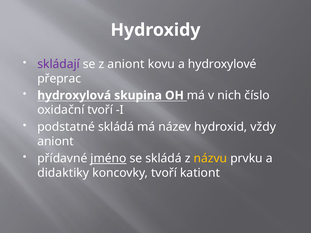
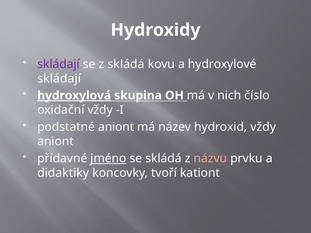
z aniont: aniont -> skládá
přeprac at (59, 79): přeprac -> skládají
hydroxylová underline: none -> present
oxidační tvoří: tvoří -> vždy
podstatné skládá: skládá -> aniont
názvu colour: yellow -> pink
